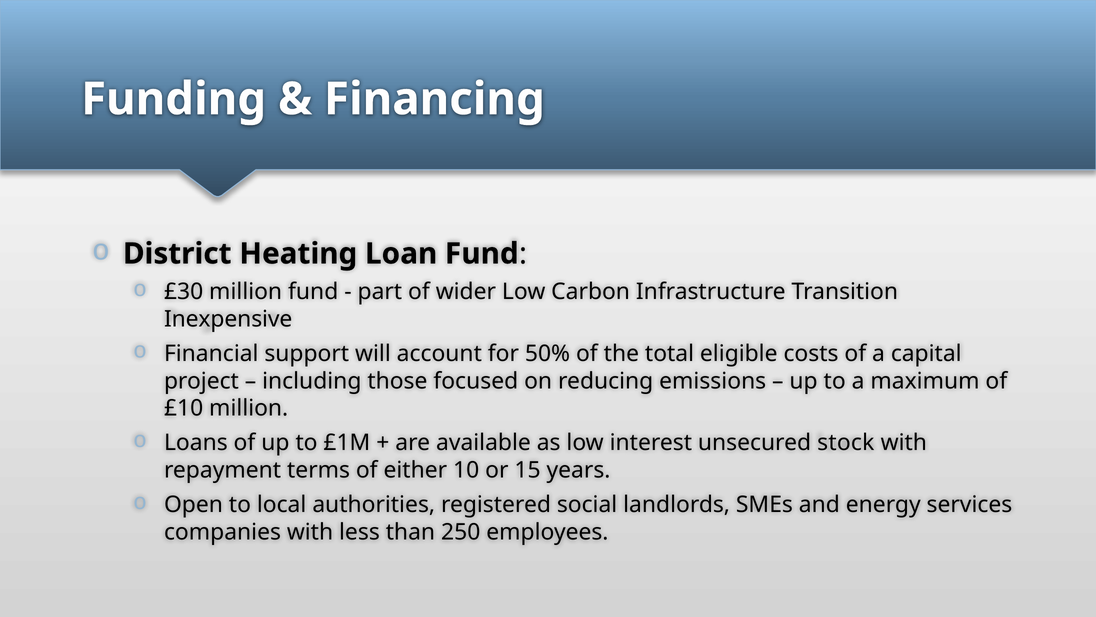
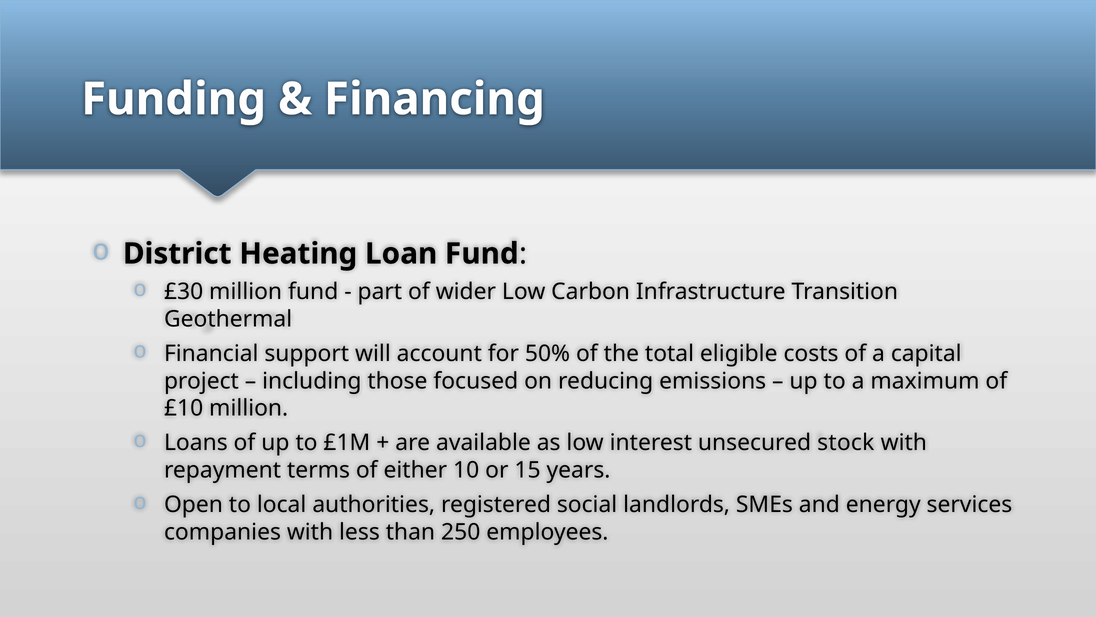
Inexpensive: Inexpensive -> Geothermal
